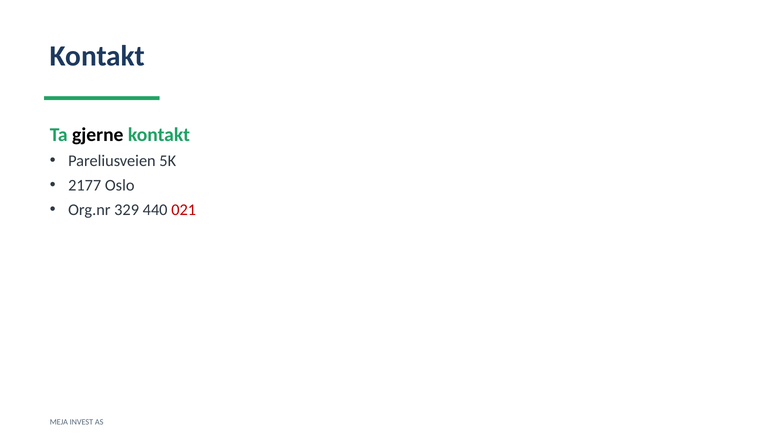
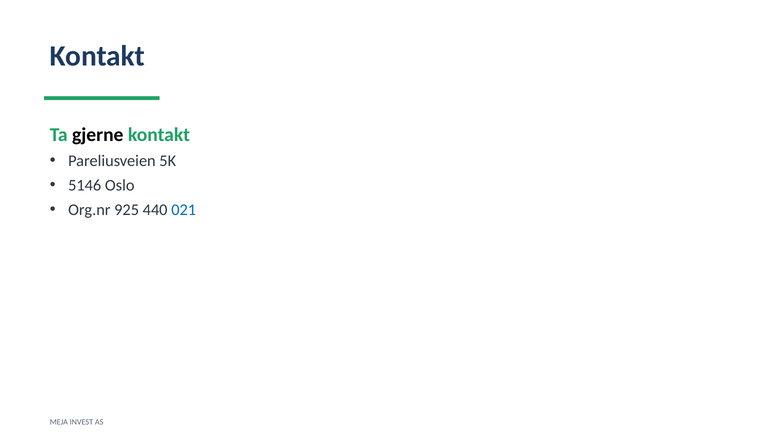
2177: 2177 -> 5146
329: 329 -> 925
021 colour: red -> blue
